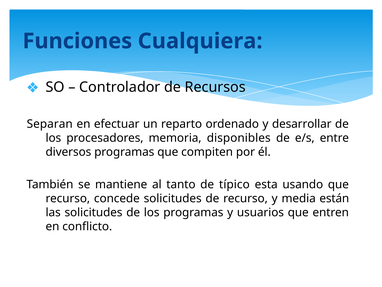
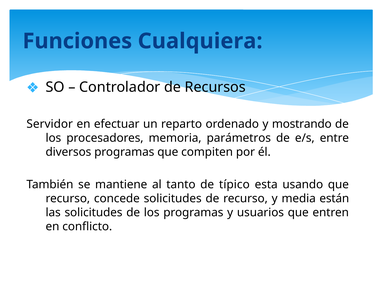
Separan: Separan -> Servidor
desarrollar: desarrollar -> mostrando
disponibles: disponibles -> parámetros
